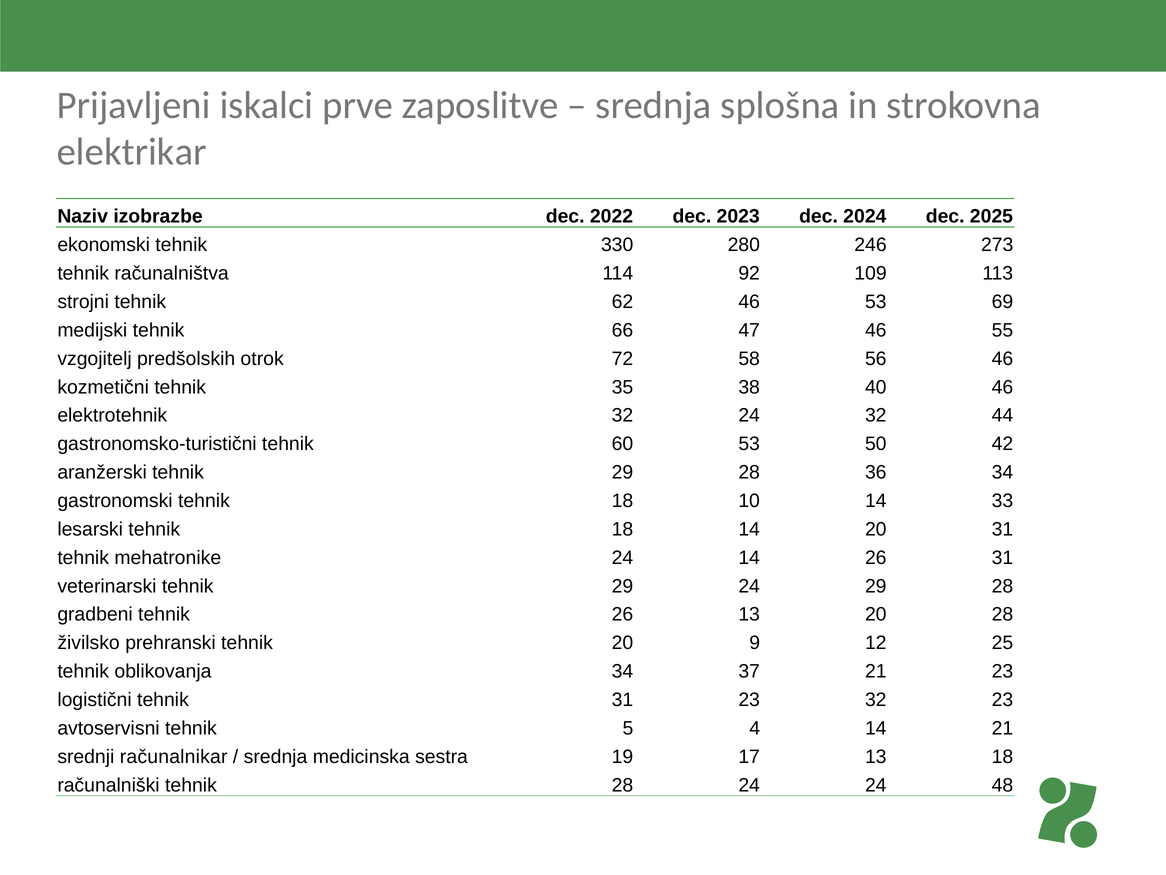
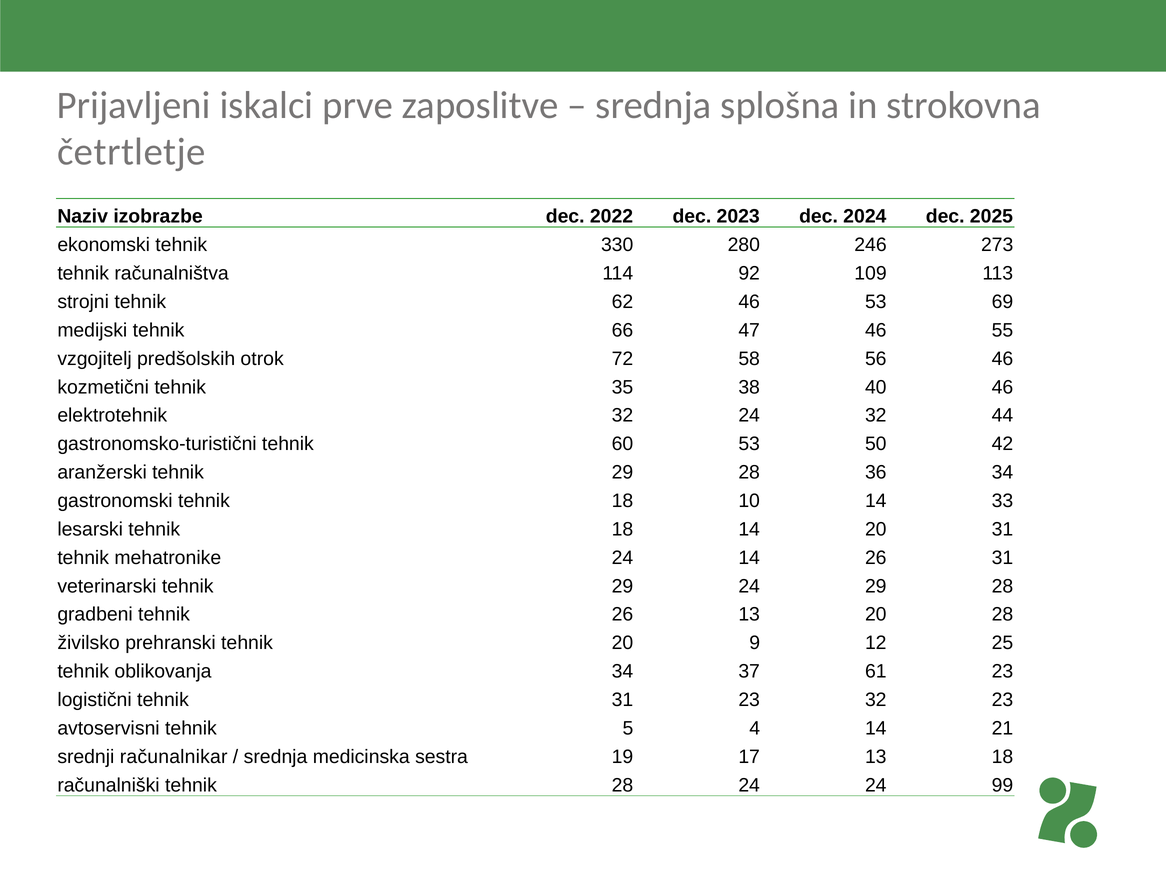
elektrikar: elektrikar -> četrtletje
37 21: 21 -> 61
48: 48 -> 99
